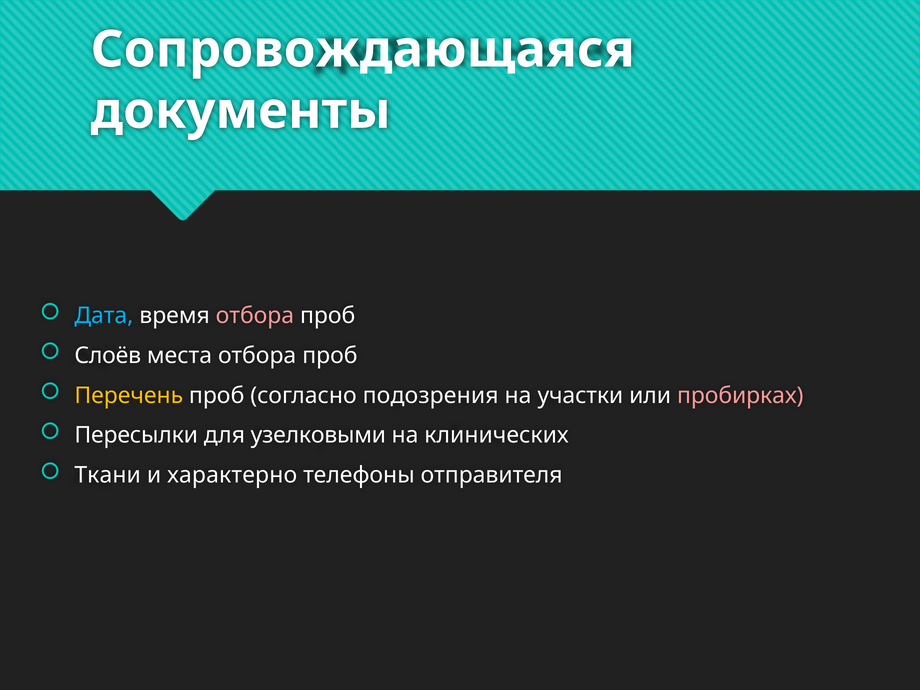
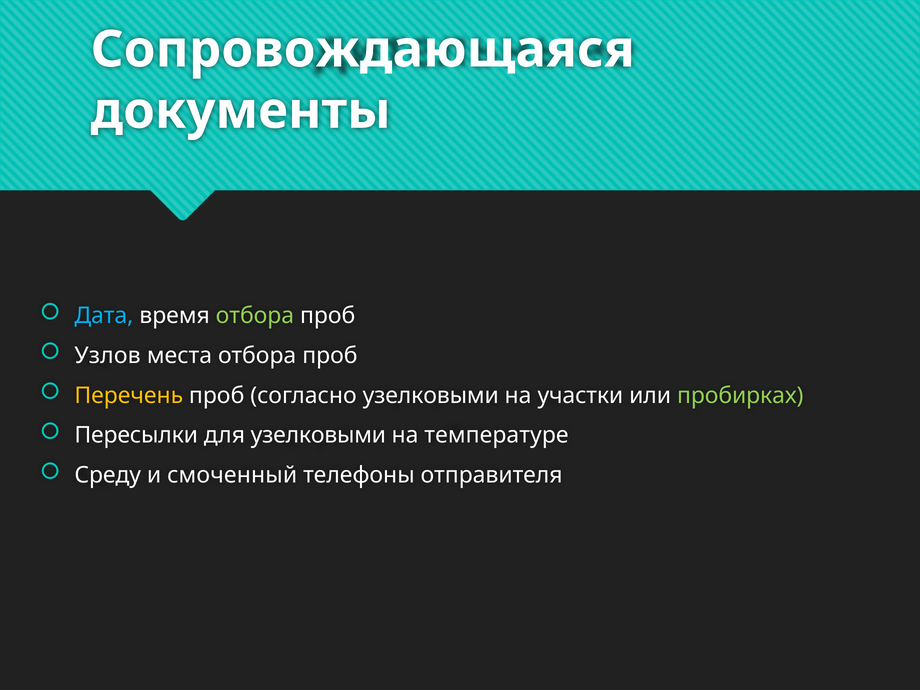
отбора at (255, 316) colour: pink -> light green
Слоёв: Слоёв -> Узлов
согласно подозрения: подозрения -> узелковыми
пробирках colour: pink -> light green
клинических: клинических -> температуре
Ткани: Ткани -> Среду
характерно: характерно -> смоченный
